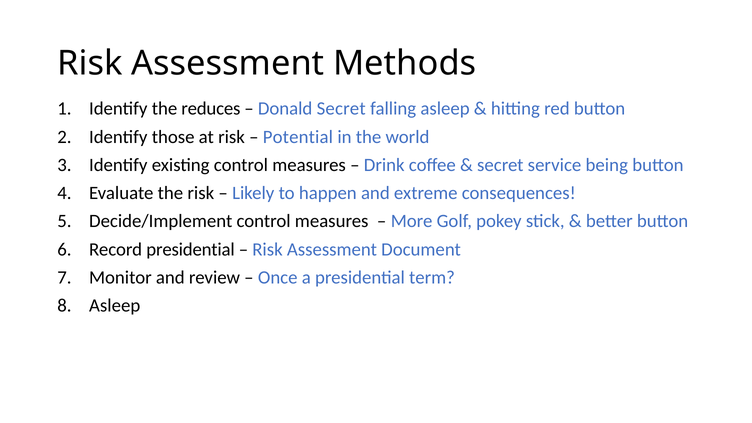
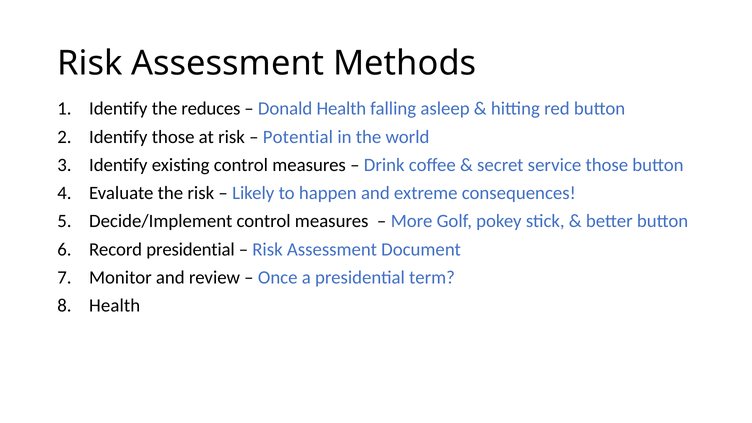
Donald Secret: Secret -> Health
service being: being -> those
Asleep at (115, 306): Asleep -> Health
